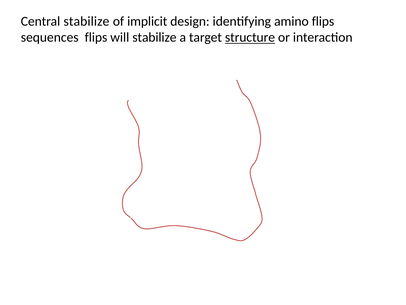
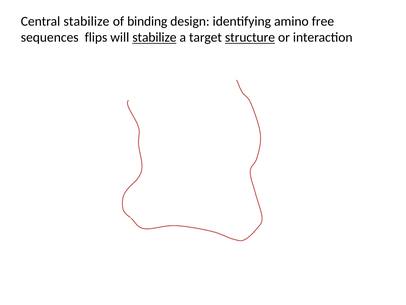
implicit: implicit -> binding
amino flips: flips -> free
stabilize at (154, 37) underline: none -> present
